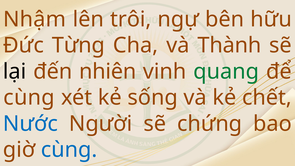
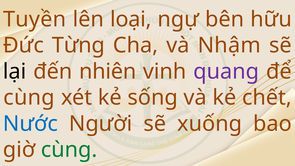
Nhậm: Nhậm -> Tuyền
trôi: trôi -> loại
Thành: Thành -> Nhậm
quang colour: green -> purple
chứng: chứng -> xuống
cùng at (69, 150) colour: blue -> green
